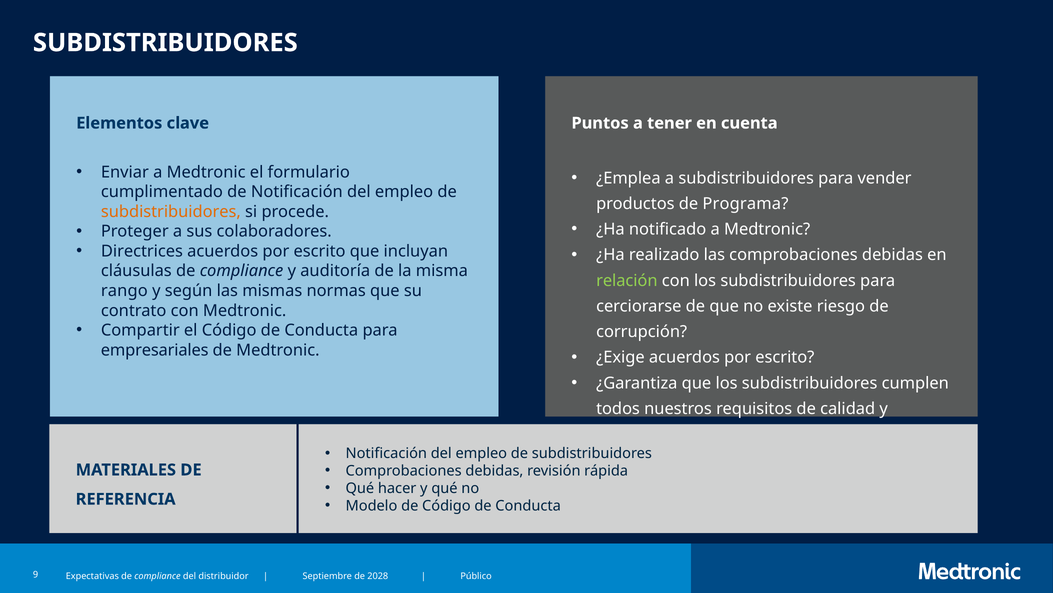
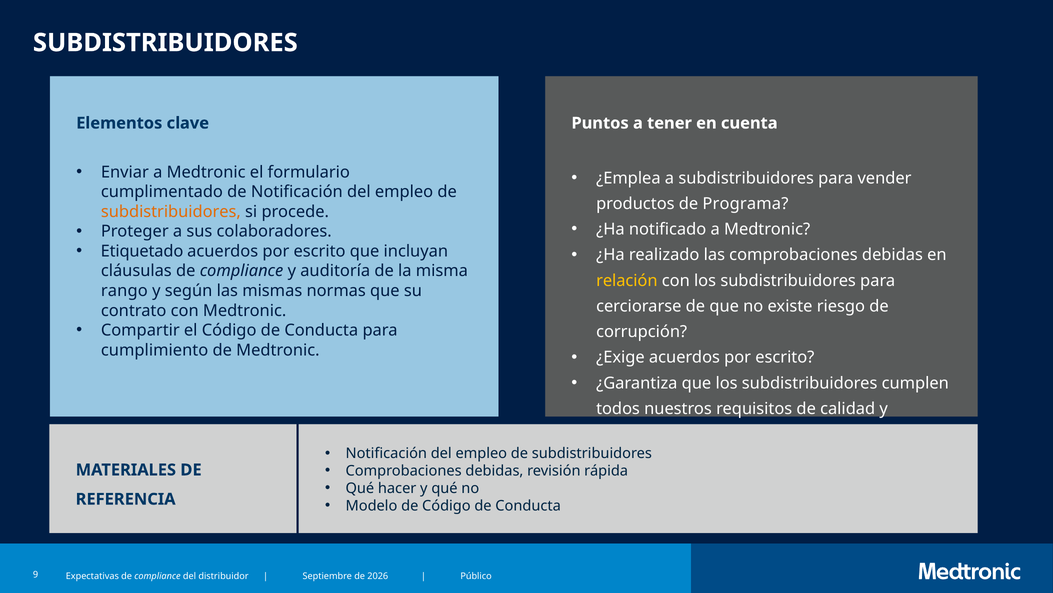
Directrices: Directrices -> Etiquetado
relación colour: light green -> yellow
empresariales at (155, 350): empresariales -> cumplimiento
2028: 2028 -> 2026
